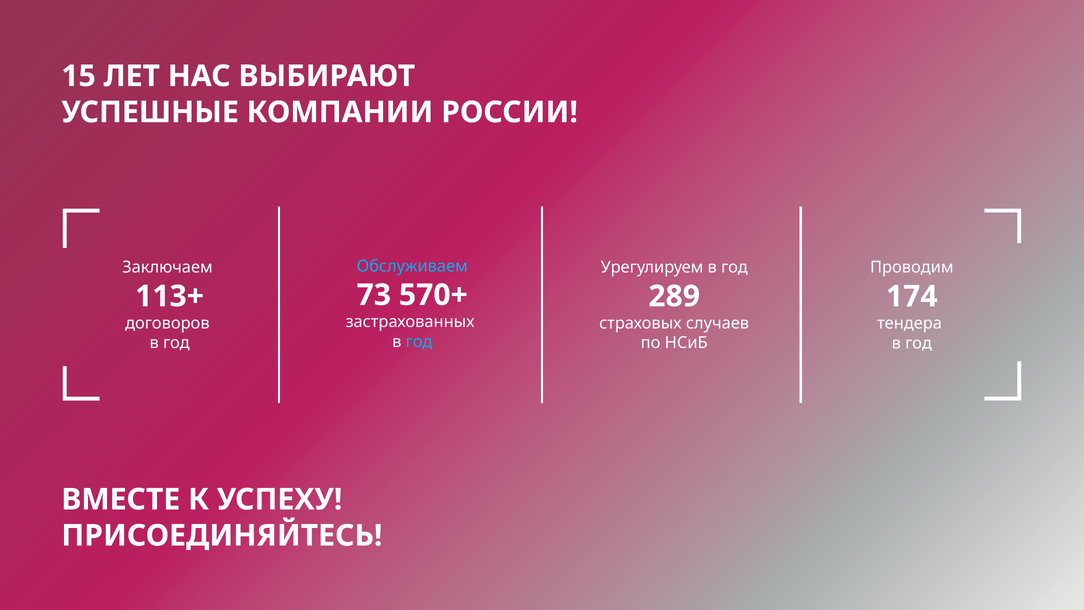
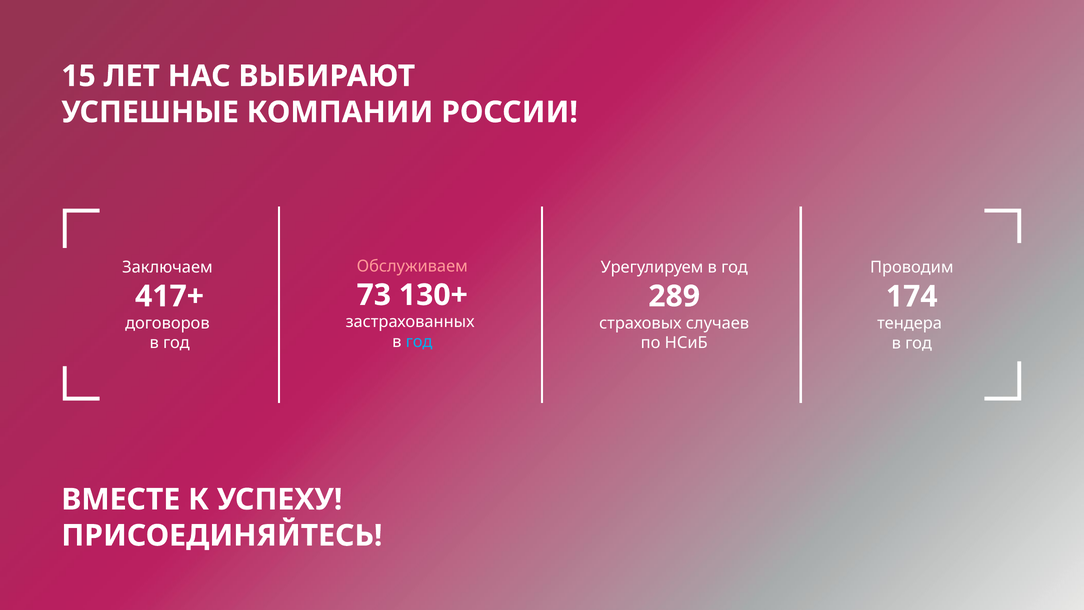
Обслуживаем colour: light blue -> pink
570+: 570+ -> 130+
113+: 113+ -> 417+
